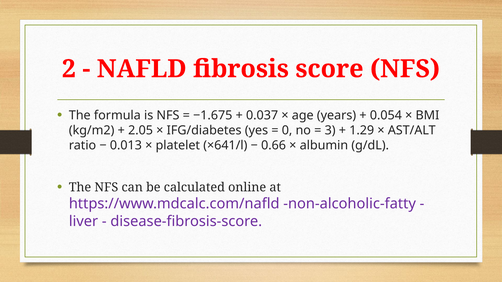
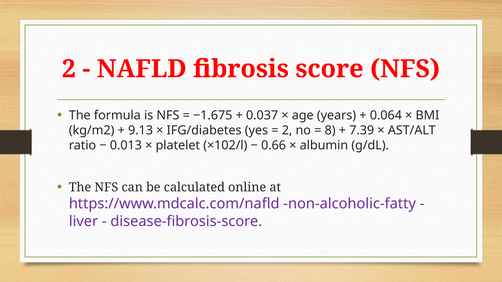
0.054: 0.054 -> 0.064
2.05: 2.05 -> 9.13
0 at (287, 131): 0 -> 2
3: 3 -> 8
1.29: 1.29 -> 7.39
×641/l: ×641/l -> ×102/l
